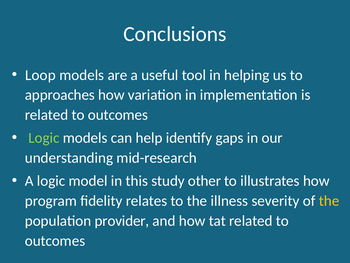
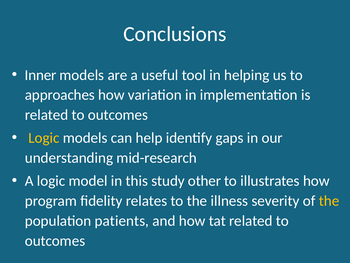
Loop: Loop -> Inner
Logic at (44, 138) colour: light green -> yellow
provider: provider -> patients
